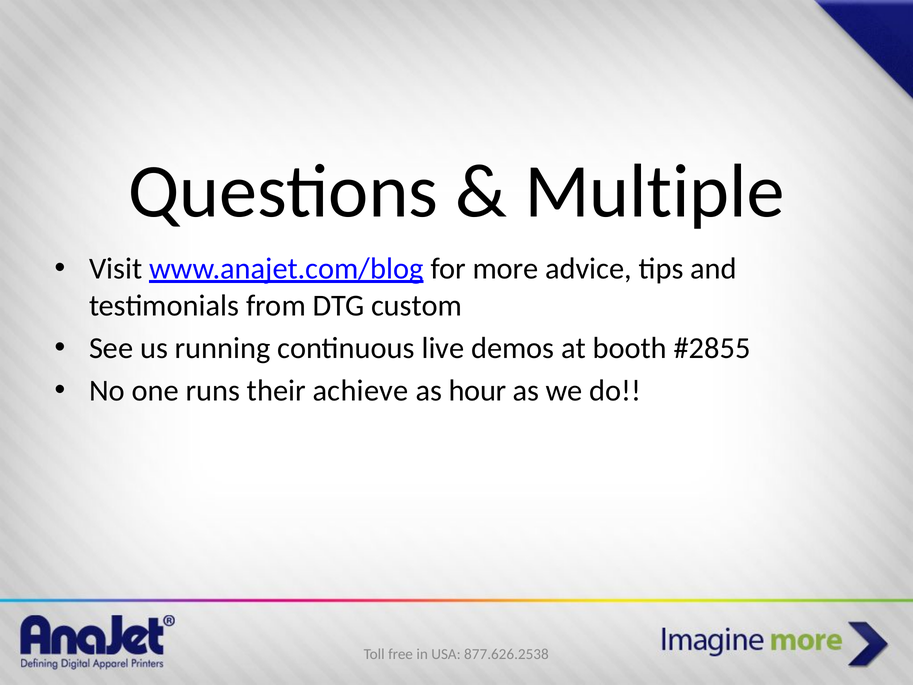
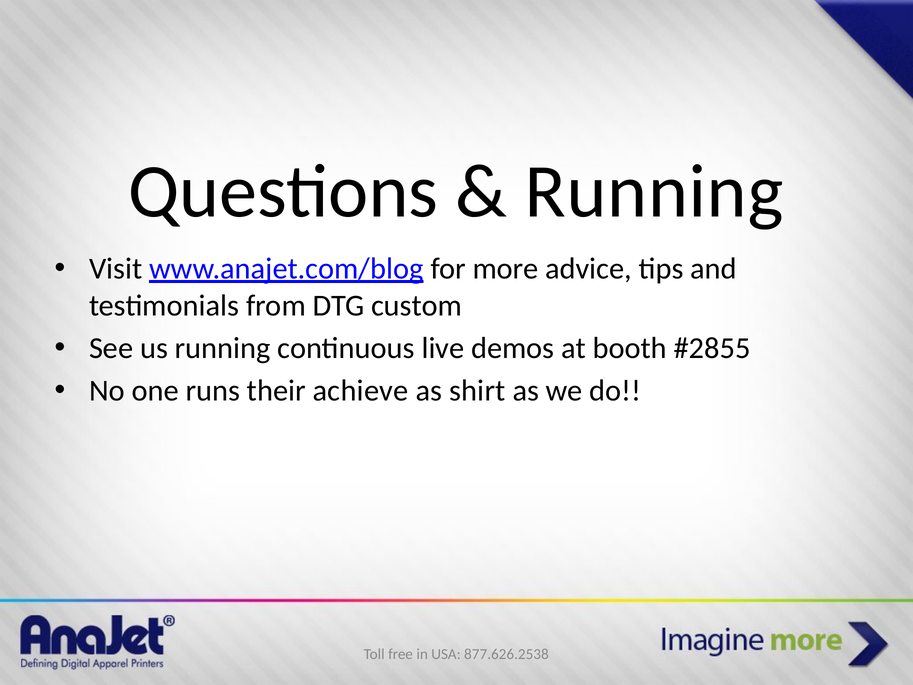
Multiple at (654, 192): Multiple -> Running
hour: hour -> shirt
